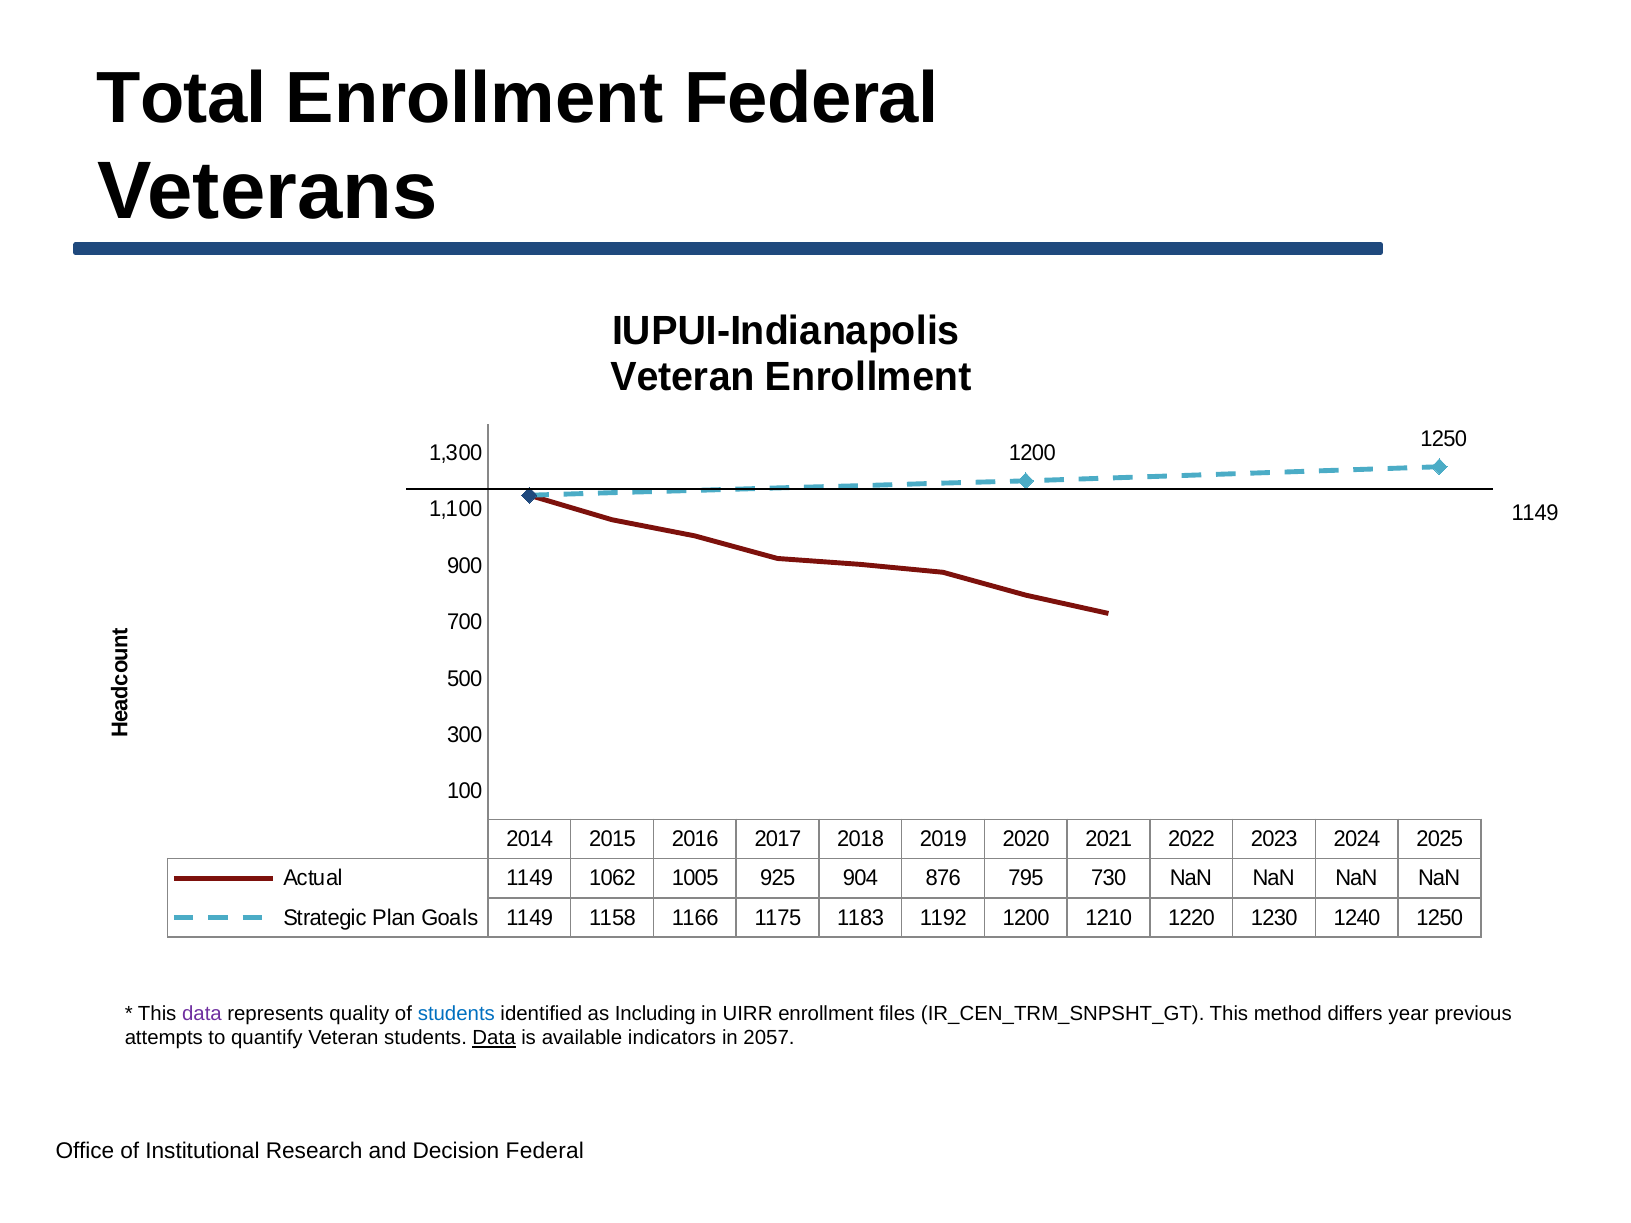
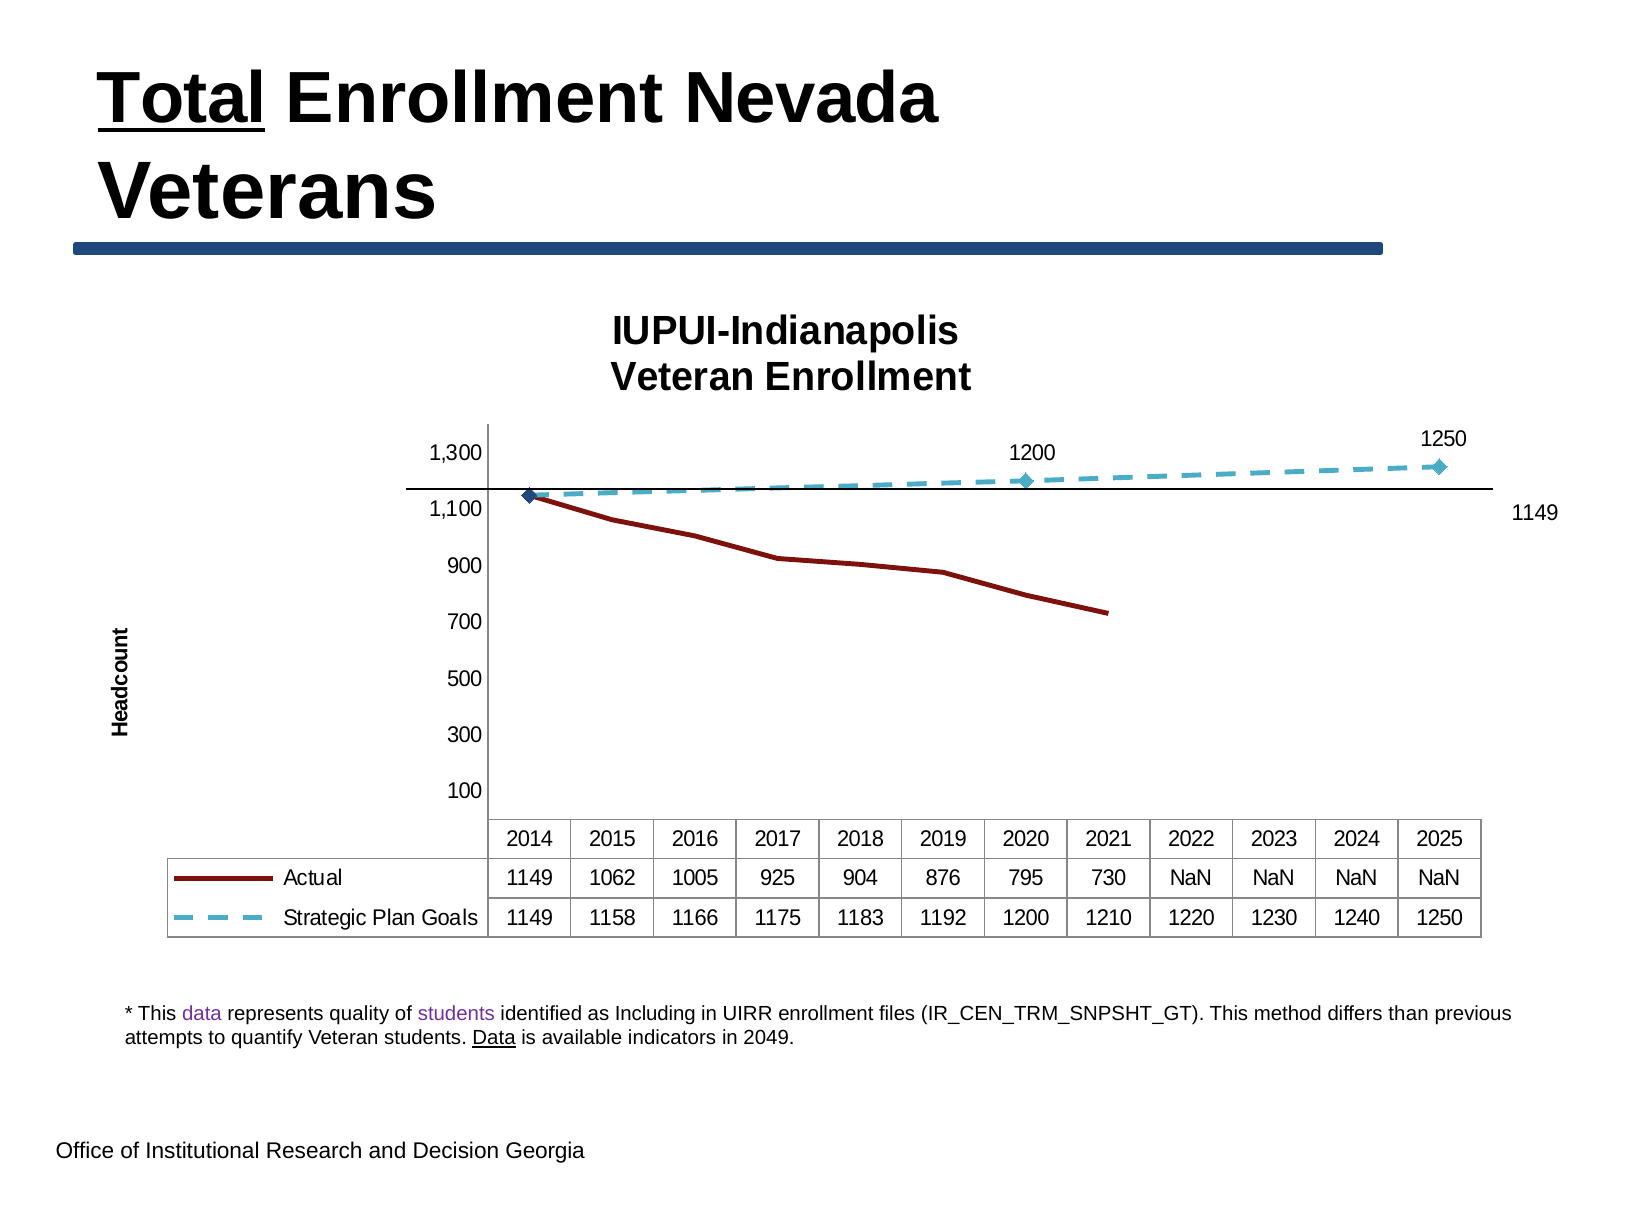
Total underline: none -> present
Enrollment Federal: Federal -> Nevada
students at (456, 1014) colour: blue -> purple
year: year -> than
2057: 2057 -> 2049
Decision Federal: Federal -> Georgia
